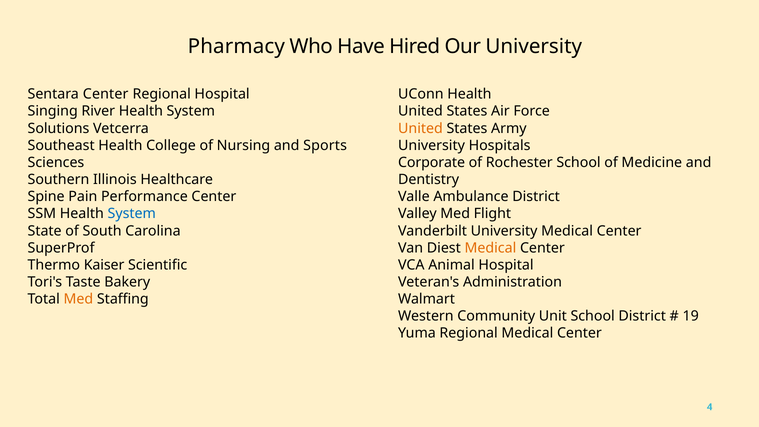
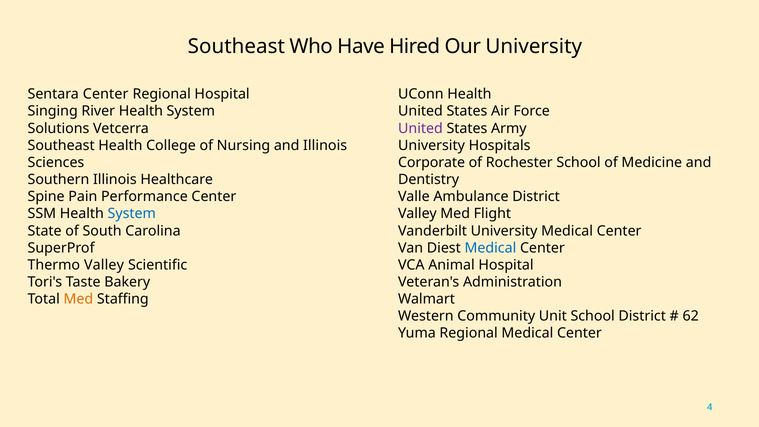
Pharmacy at (236, 47): Pharmacy -> Southeast
United at (420, 128) colour: orange -> purple
and Sports: Sports -> Illinois
Medical at (490, 248) colour: orange -> blue
Thermo Kaiser: Kaiser -> Valley
19: 19 -> 62
